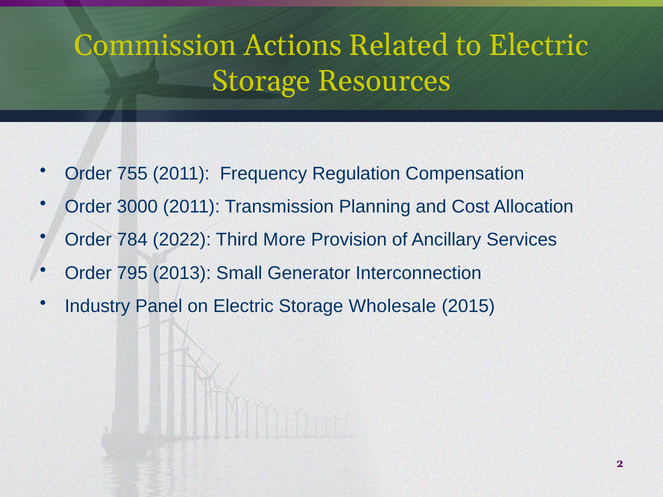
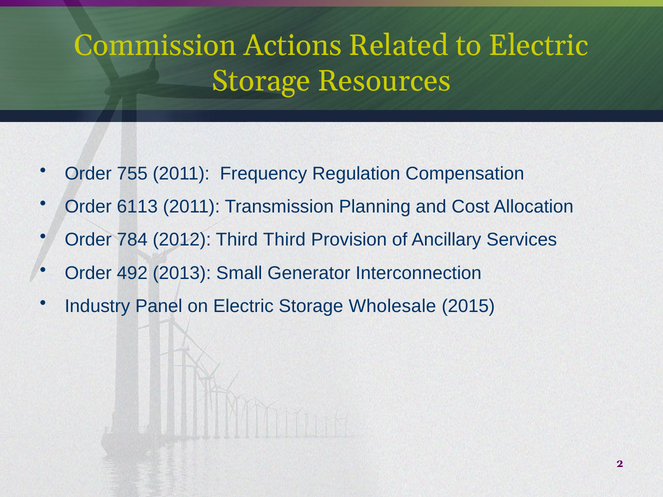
3000: 3000 -> 6113
2022: 2022 -> 2012
Third More: More -> Third
795: 795 -> 492
